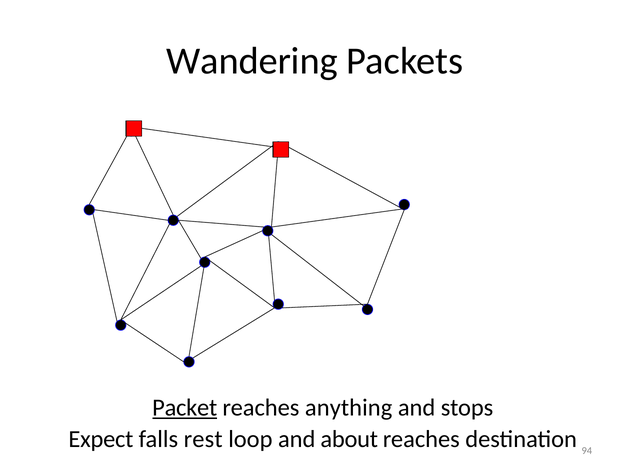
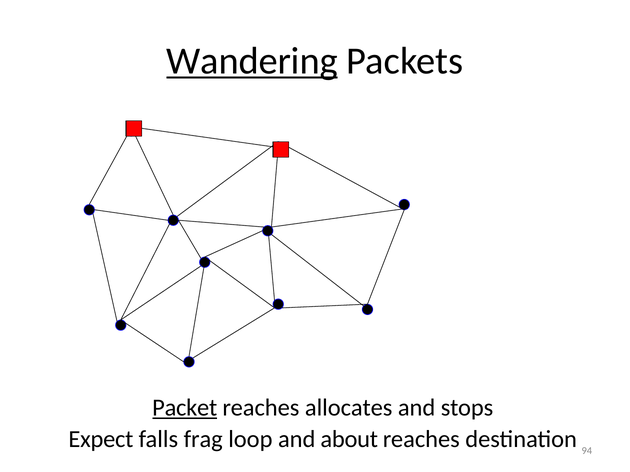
Wandering underline: none -> present
anything: anything -> allocates
rest: rest -> frag
